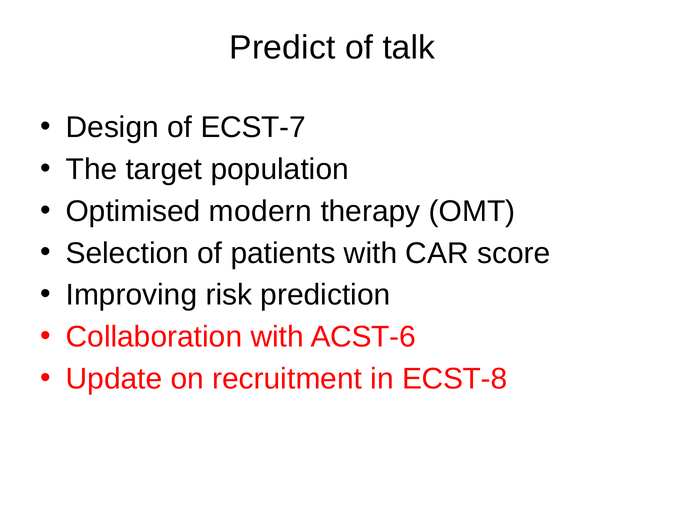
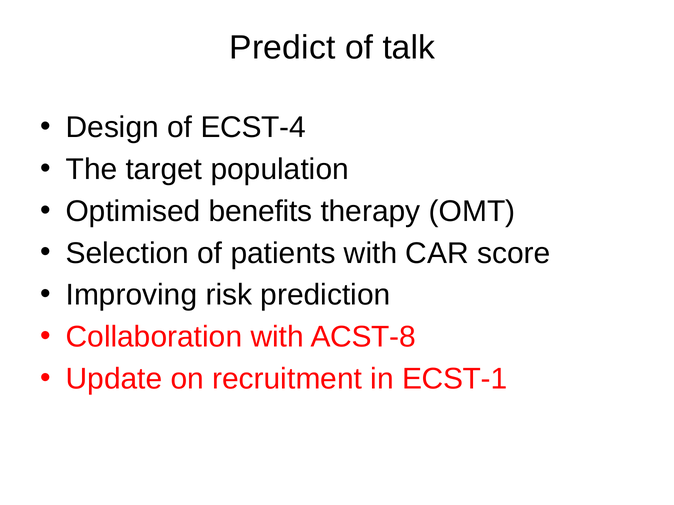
ECST-7: ECST-7 -> ECST-4
modern: modern -> benefits
ACST-6: ACST-6 -> ACST-8
ECST-8: ECST-8 -> ECST-1
